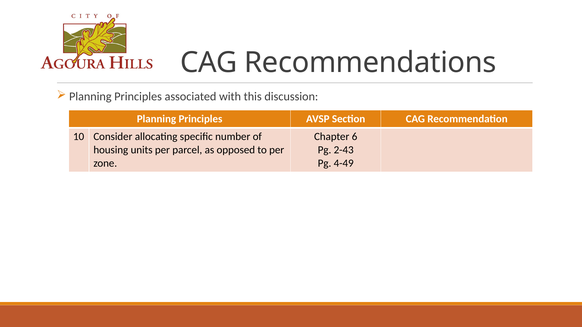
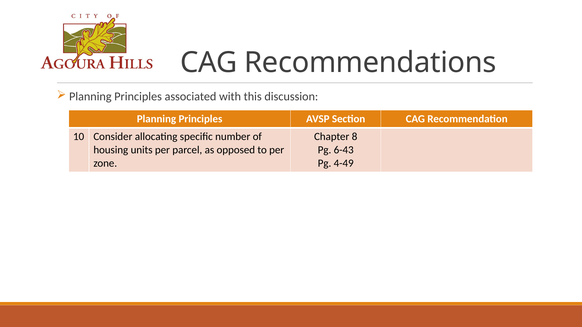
6: 6 -> 8
2-43: 2-43 -> 6-43
